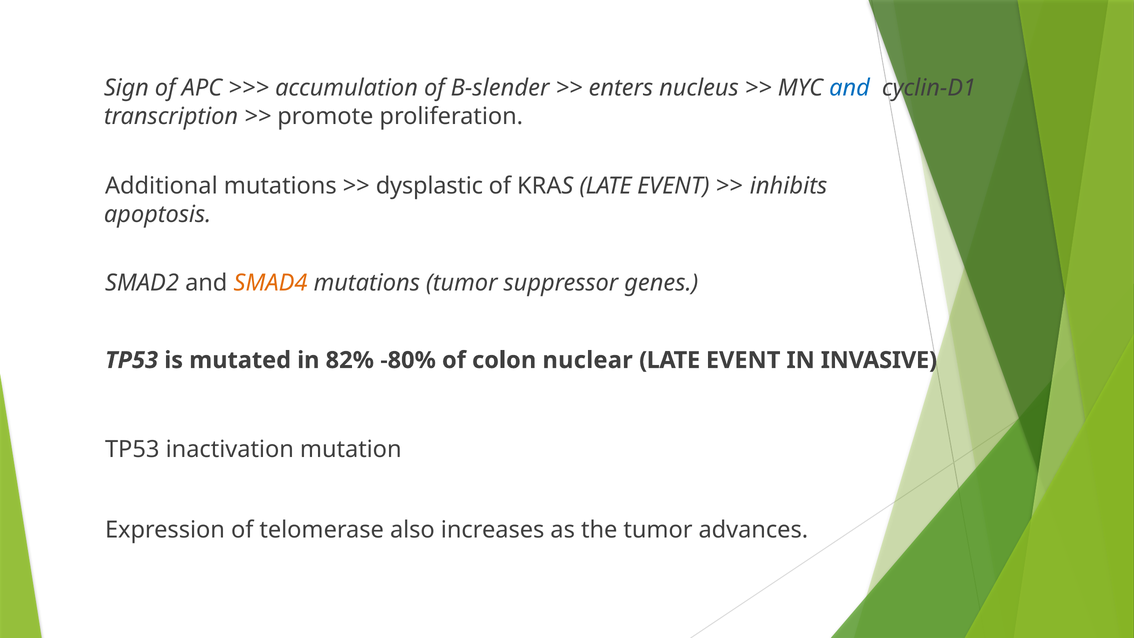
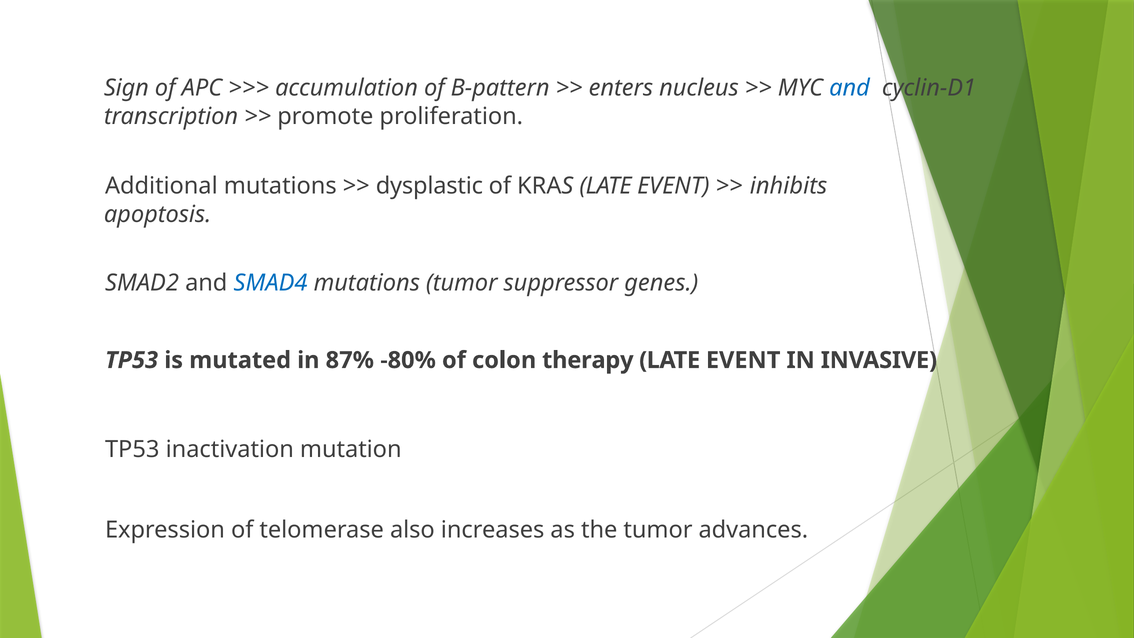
B-slender: B-slender -> B-pattern
SMAD4 colour: orange -> blue
82%: 82% -> 87%
nuclear: nuclear -> therapy
